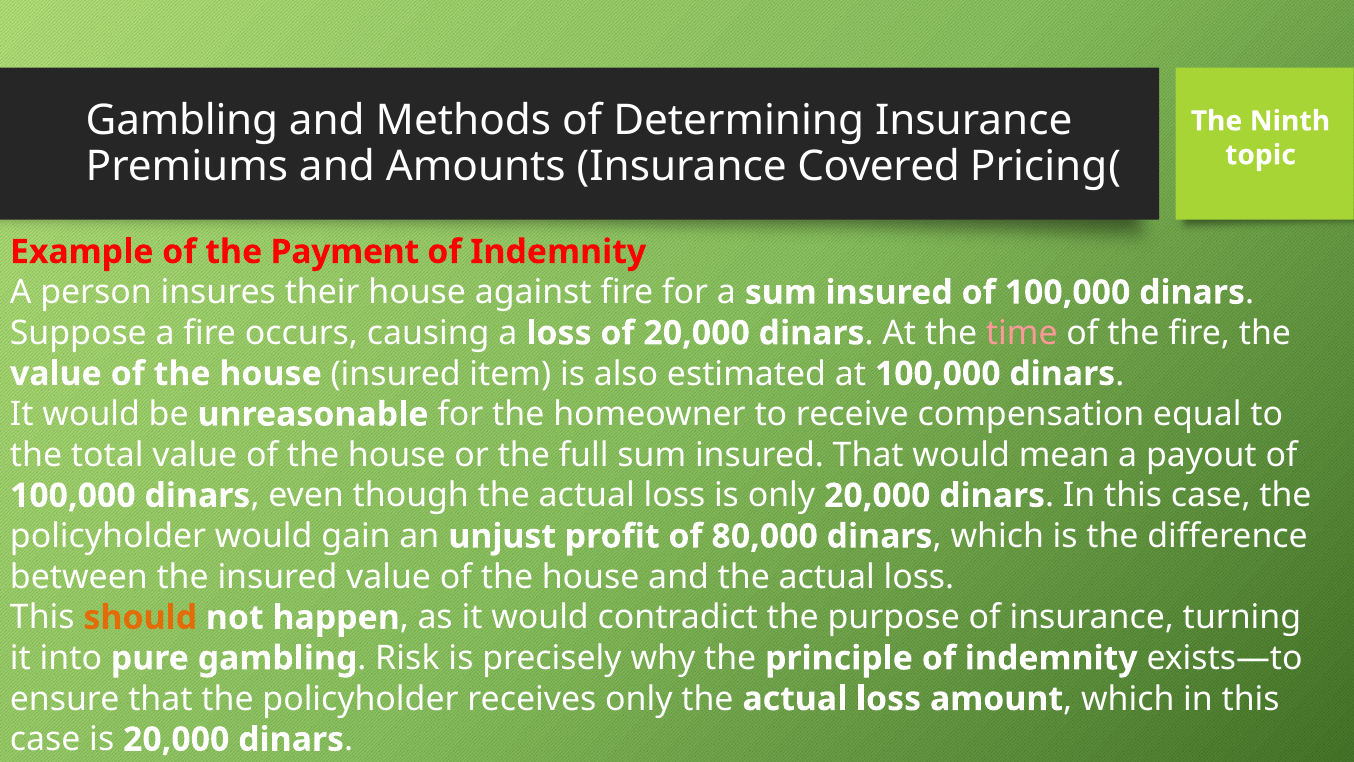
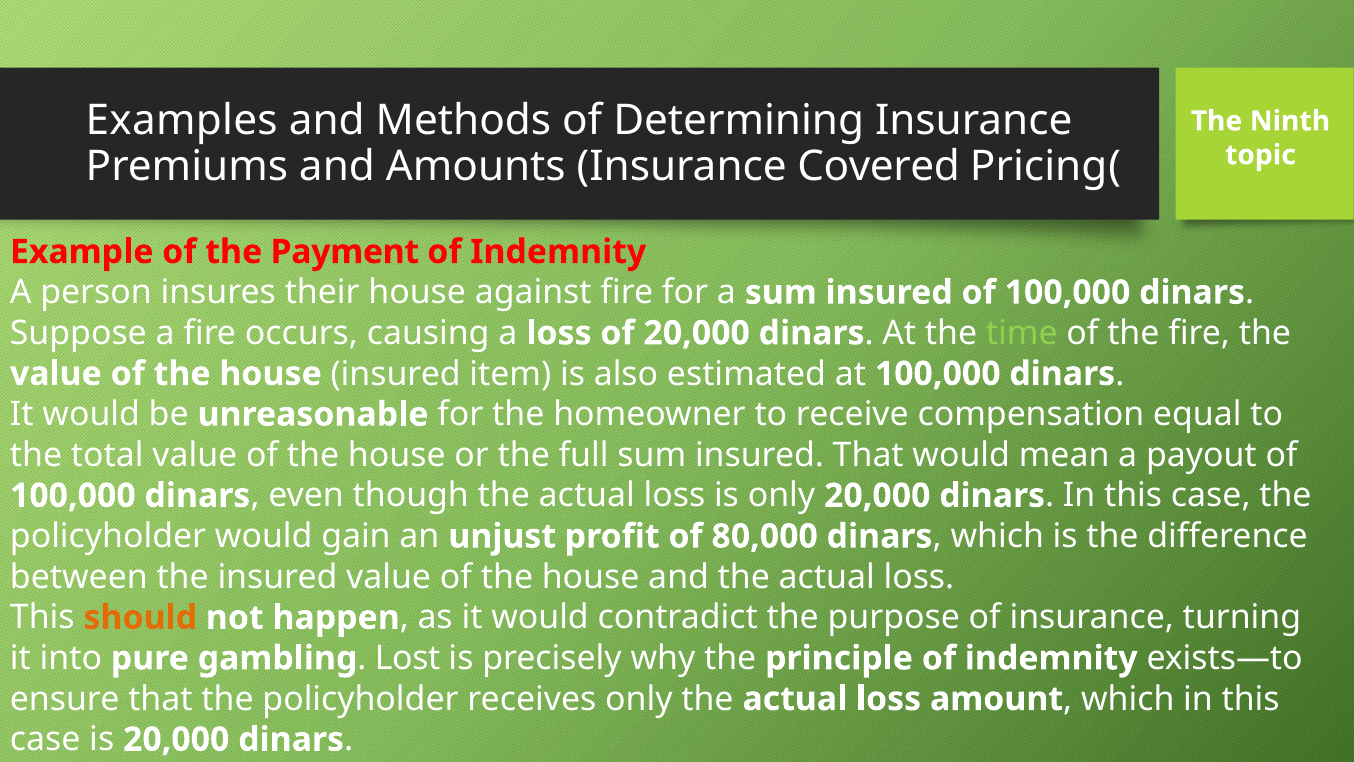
Gambling at (182, 121): Gambling -> Examples
time colour: pink -> light green
Risk: Risk -> Lost
